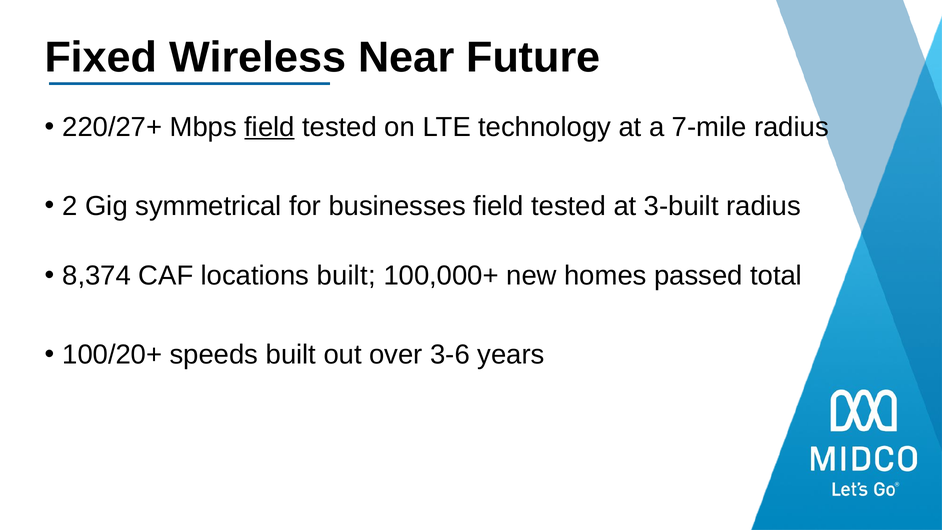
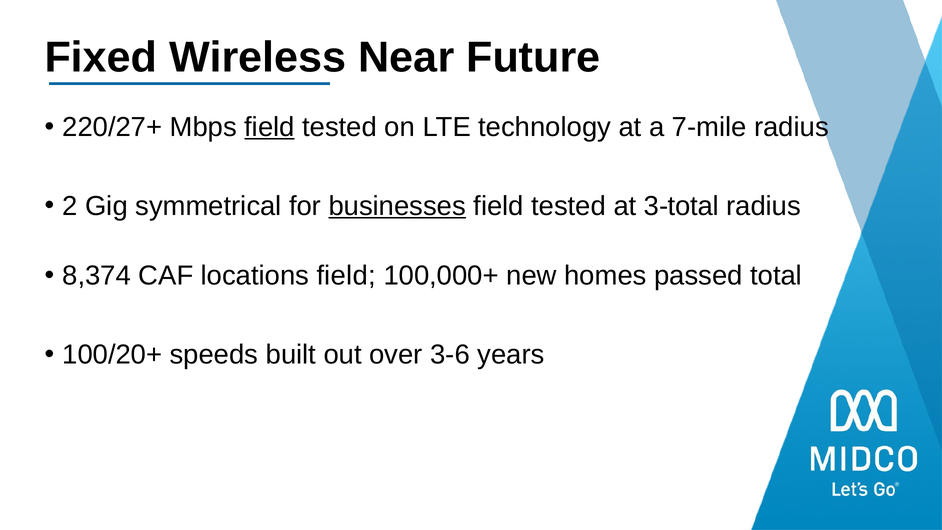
businesses underline: none -> present
3-built: 3-built -> 3-total
locations built: built -> field
